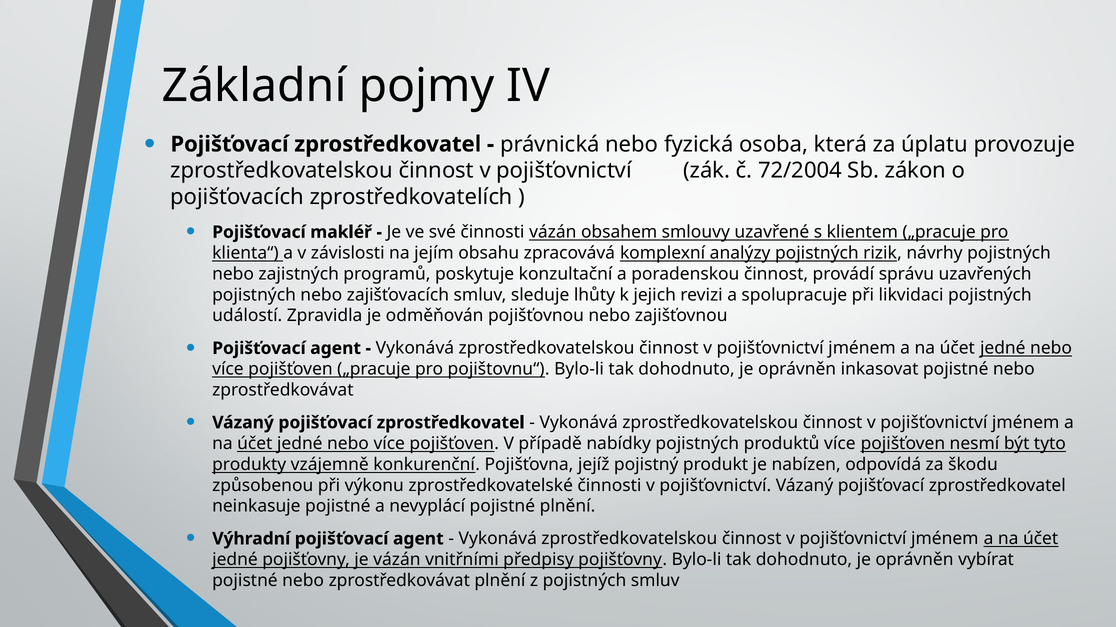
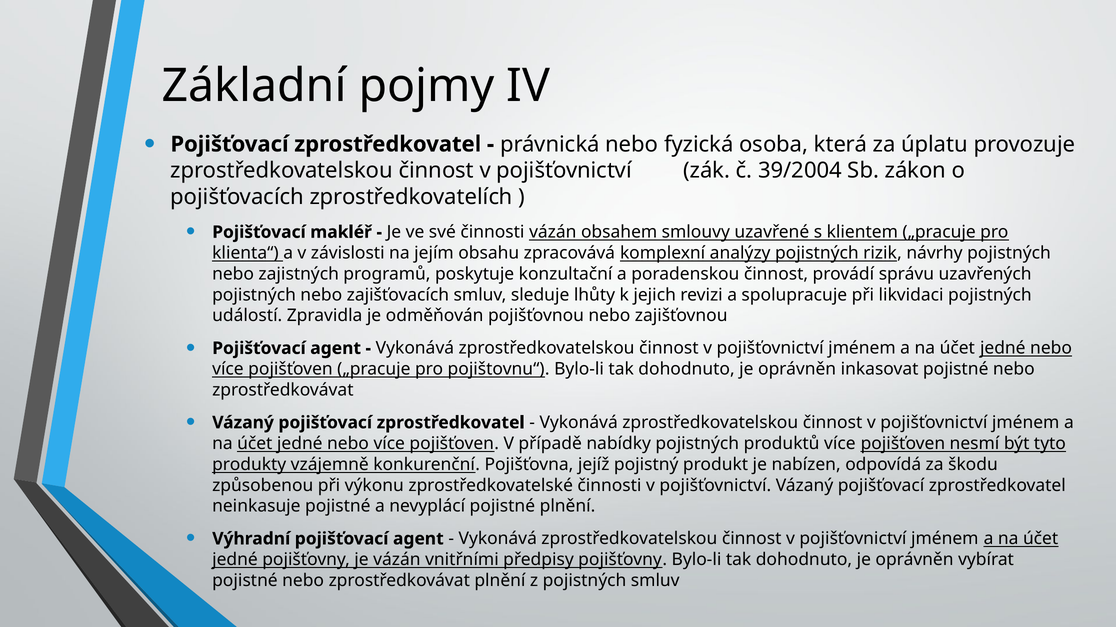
72/2004: 72/2004 -> 39/2004
